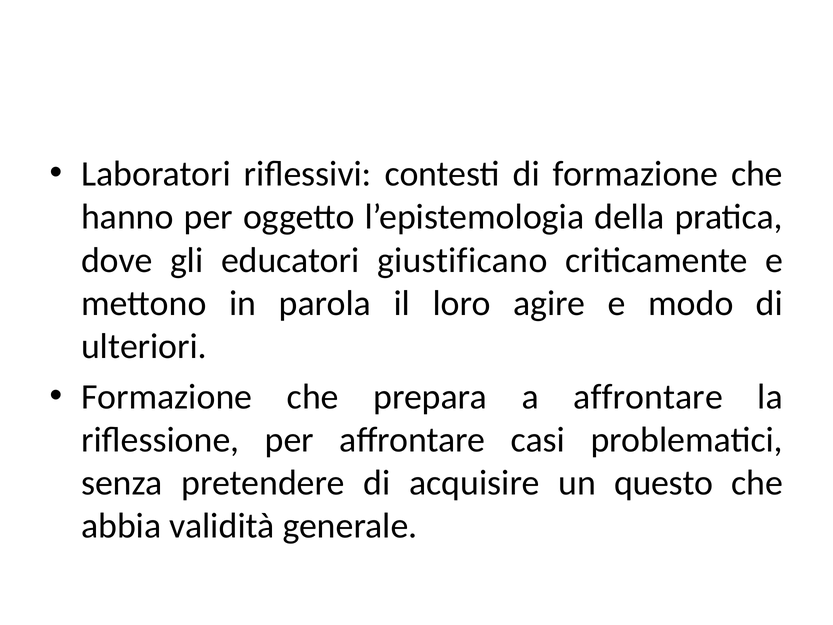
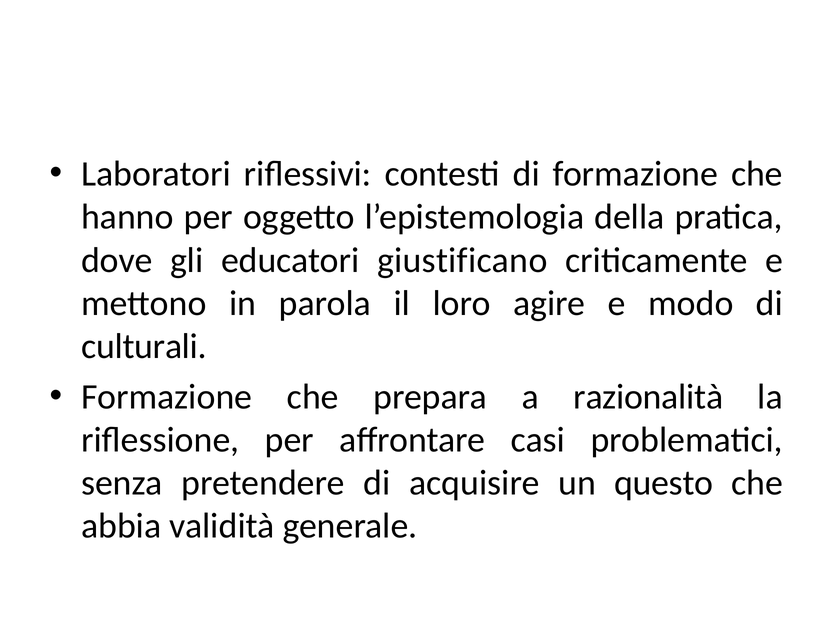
ulteriori: ulteriori -> culturali
a affrontare: affrontare -> razionalità
